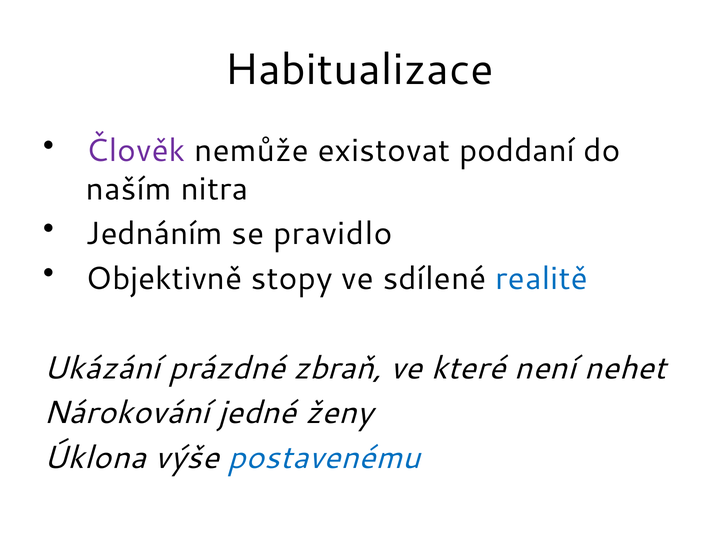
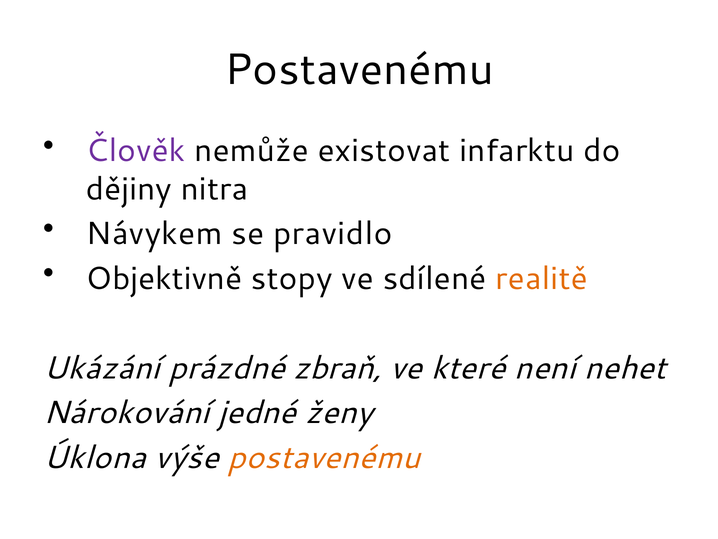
Habitualizace at (359, 70): Habitualizace -> Postavenému
poddaní: poddaní -> infarktu
naším: naším -> dějiny
Jednáním: Jednáním -> Návykem
realitě colour: blue -> orange
postavenému at (324, 457) colour: blue -> orange
